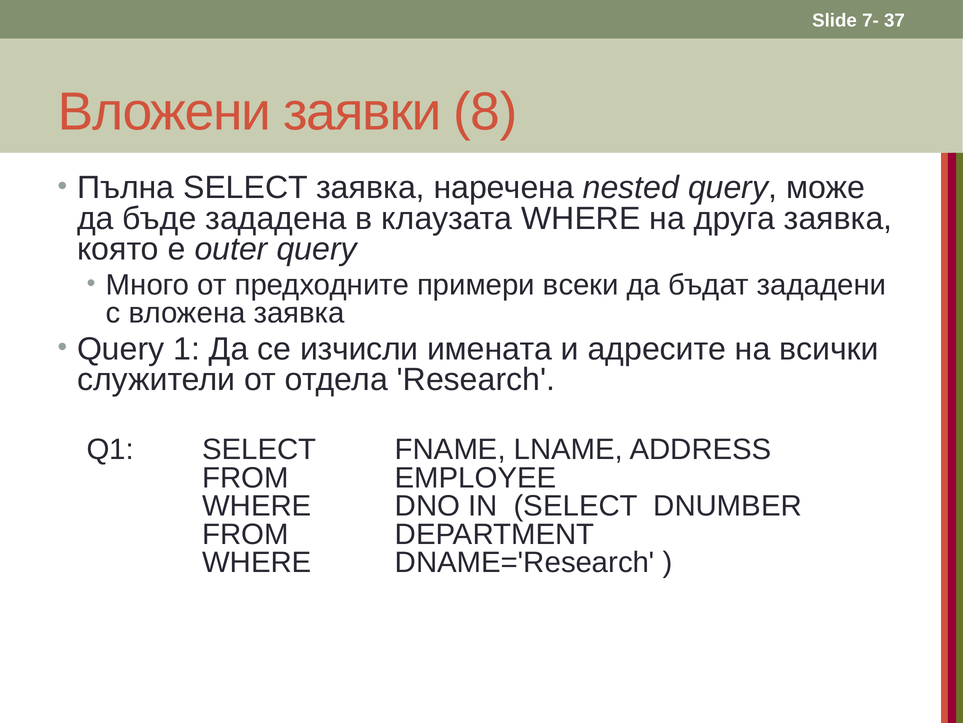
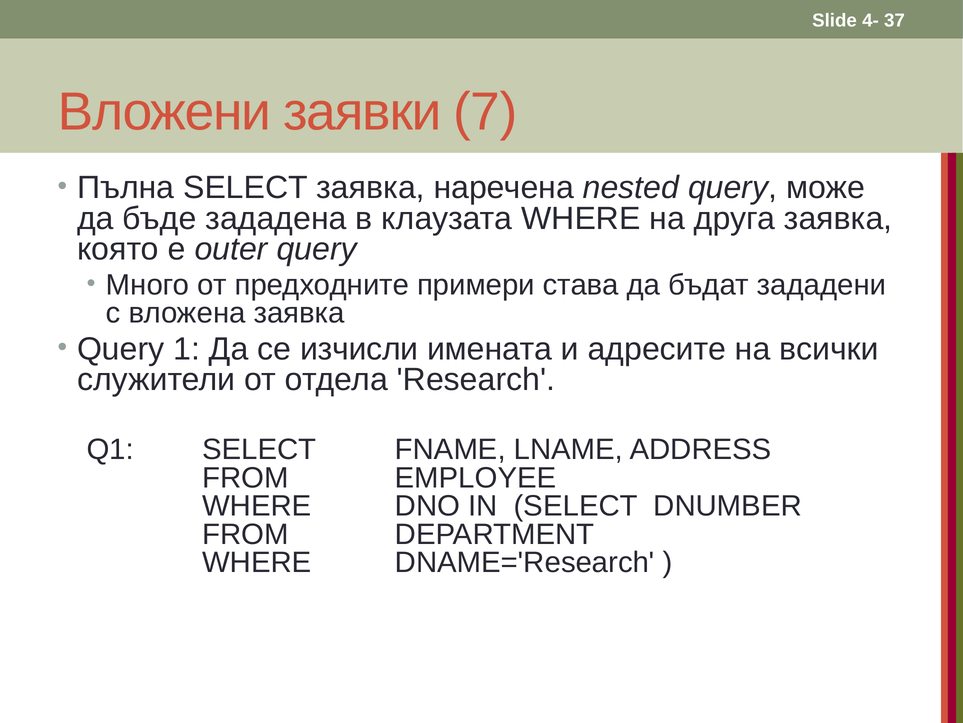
7-: 7- -> 4-
8: 8 -> 7
всеки: всеки -> става
